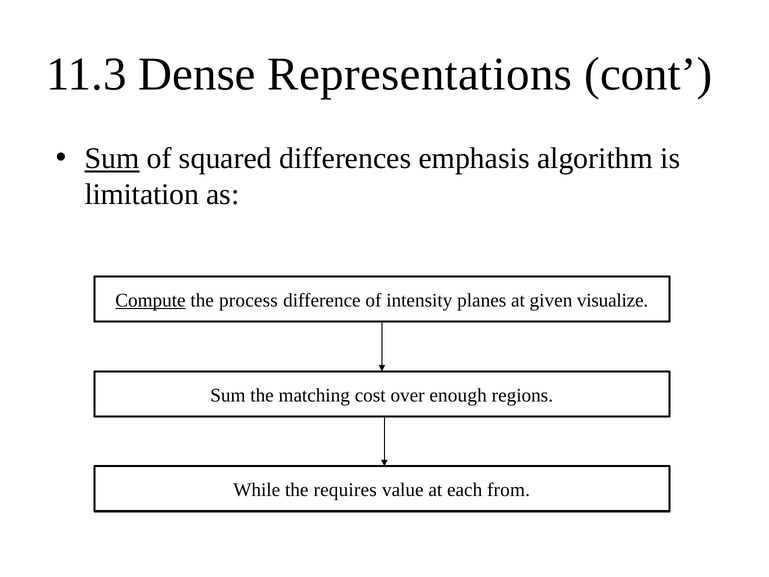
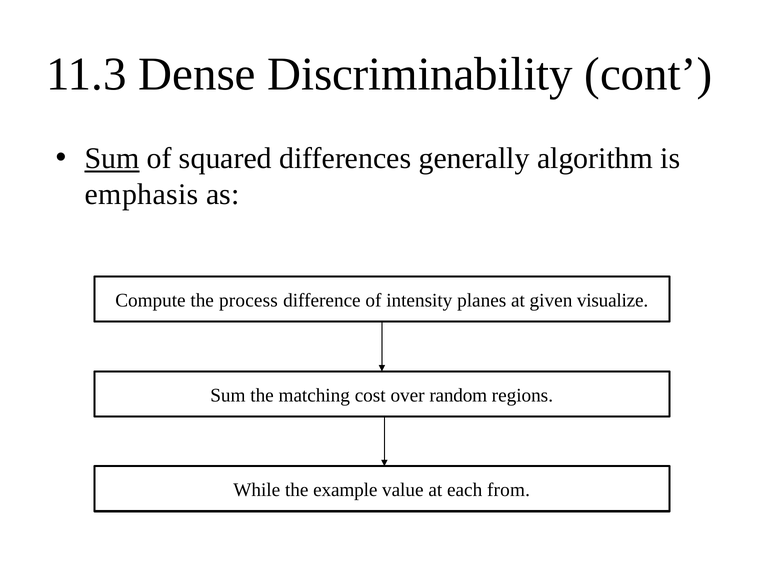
Representations: Representations -> Discriminability
emphasis: emphasis -> generally
limitation: limitation -> emphasis
Compute underline: present -> none
enough: enough -> random
requires: requires -> example
